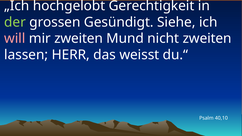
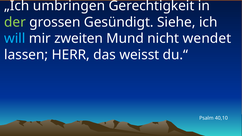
hochgelobt: hochgelobt -> umbringen
will colour: pink -> light blue
nicht zweiten: zweiten -> wendet
